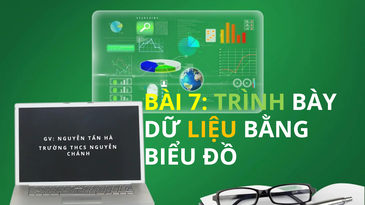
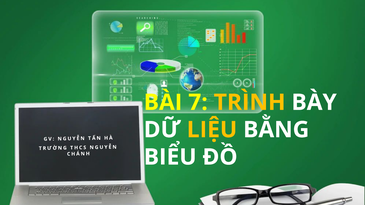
TRÌNH colour: light green -> yellow
